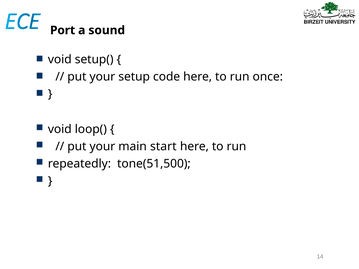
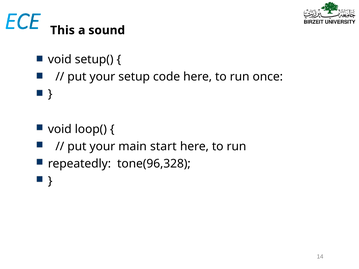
Port: Port -> This
tone(51,500: tone(51,500 -> tone(96,328
